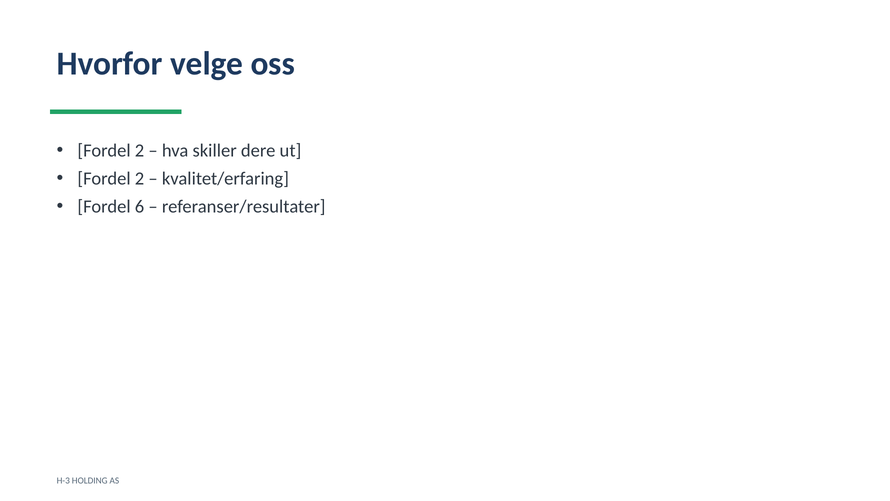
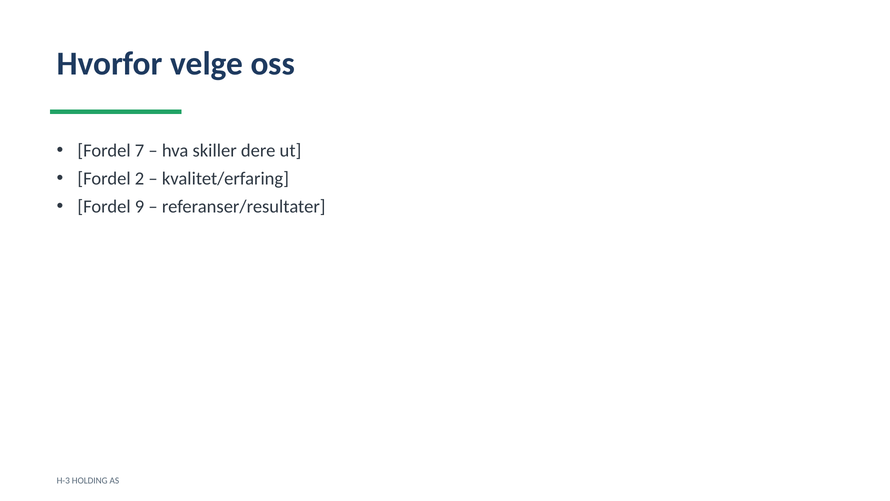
2 at (140, 151): 2 -> 7
6: 6 -> 9
